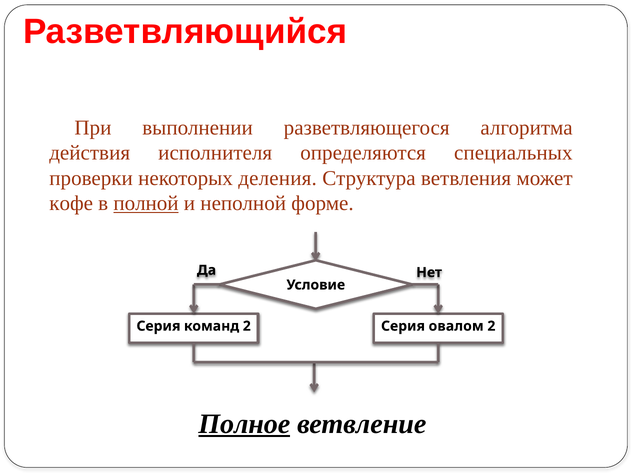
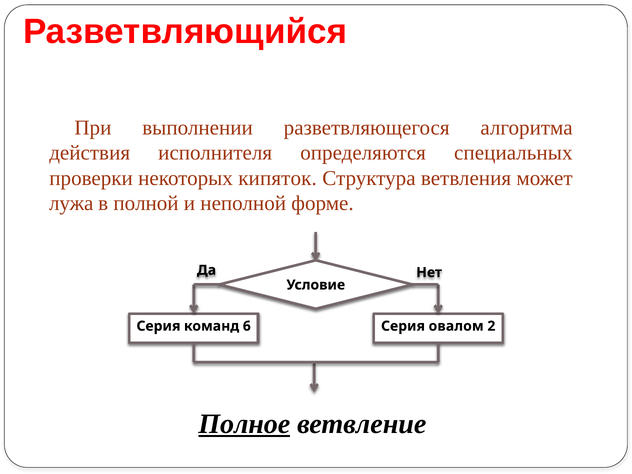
деления: деления -> кипяток
кофе: кофе -> лужа
полной underline: present -> none
команд 2: 2 -> 6
